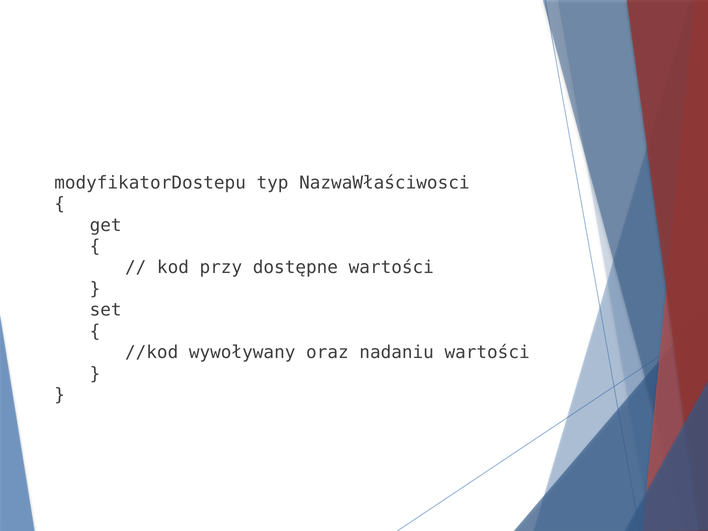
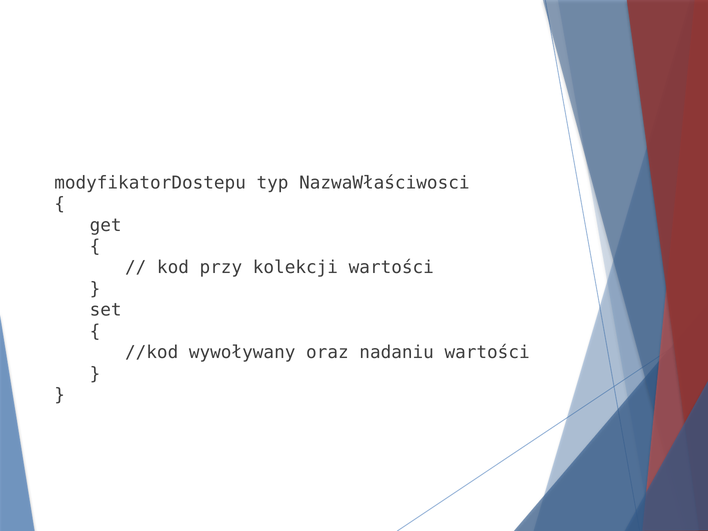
dostępne: dostępne -> kolekcji
